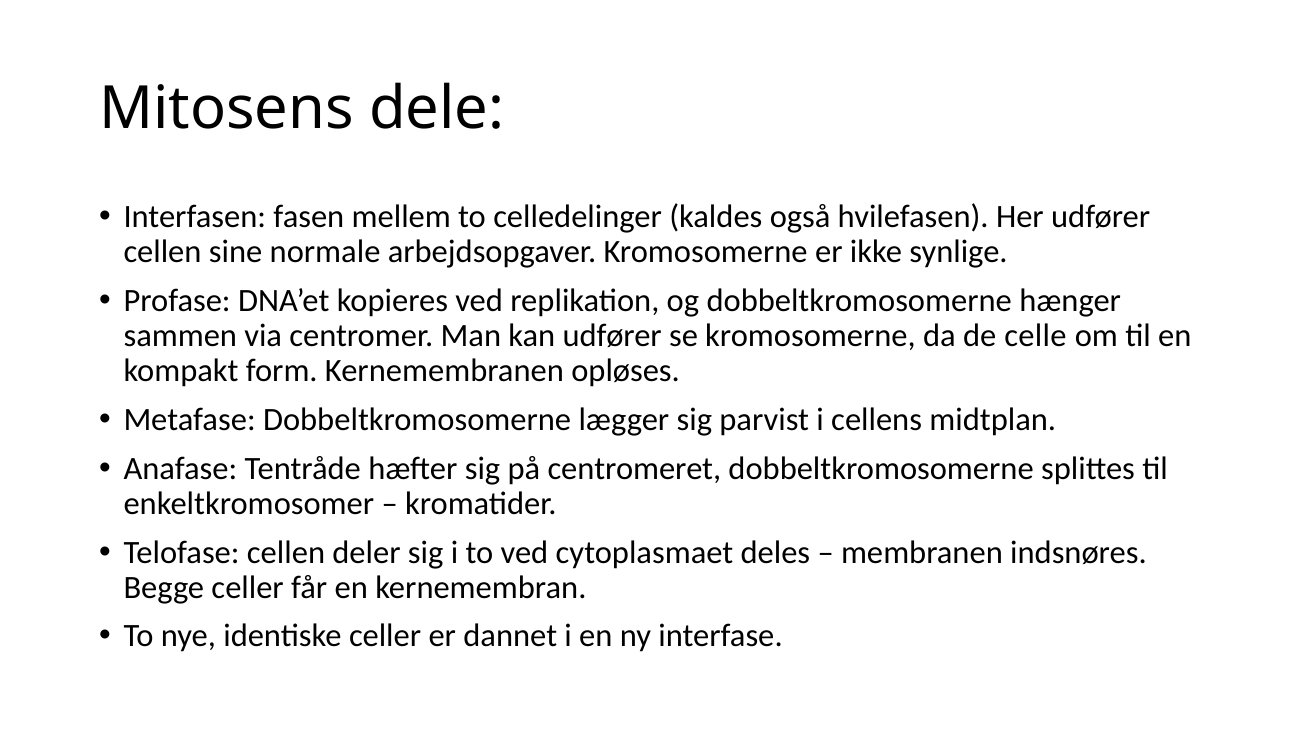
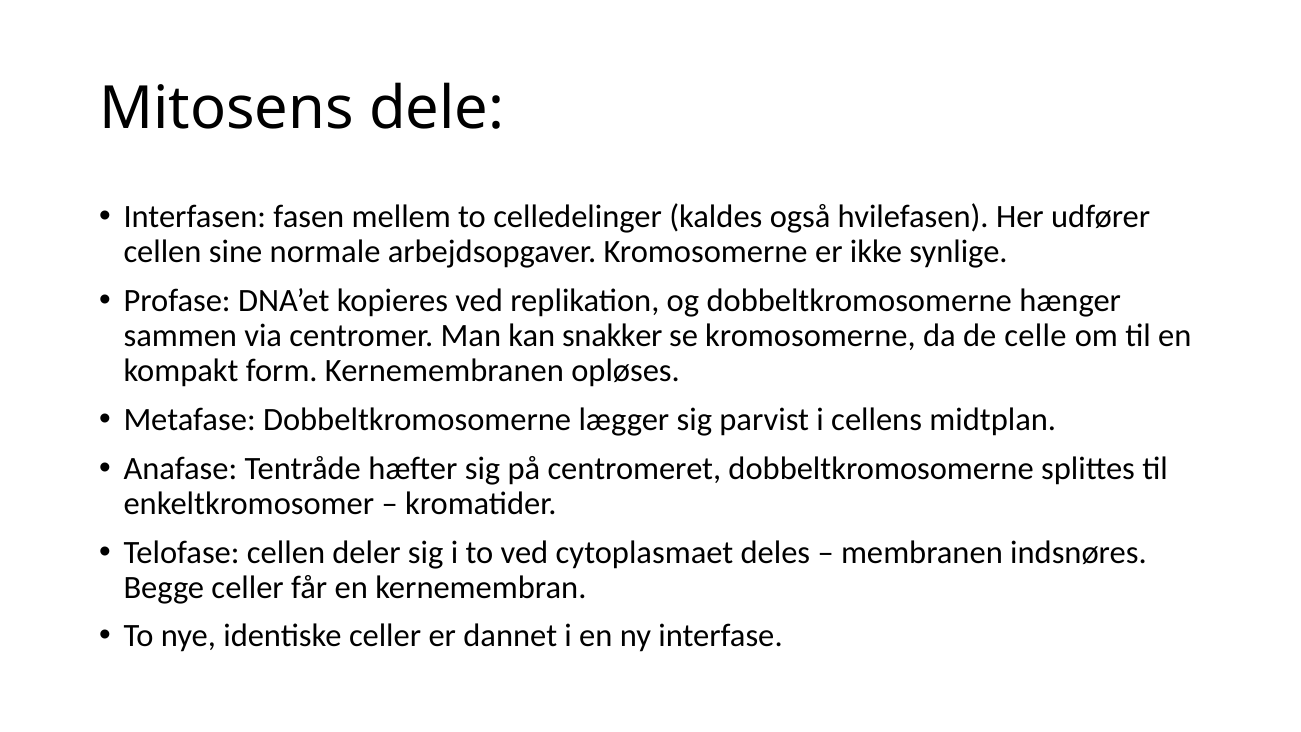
kan udfører: udfører -> snakker
